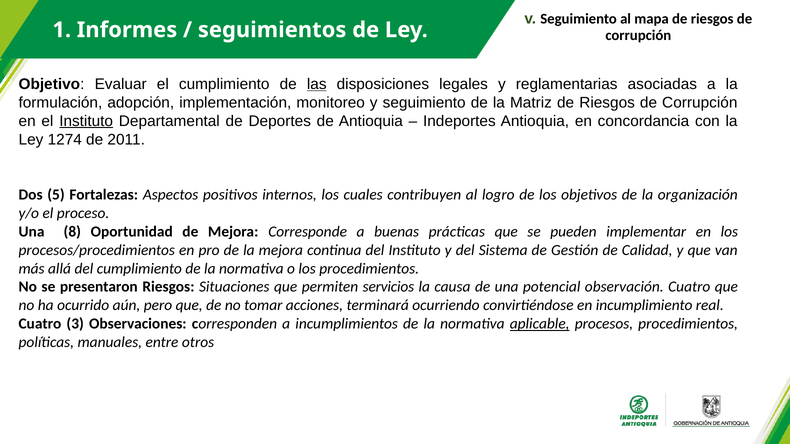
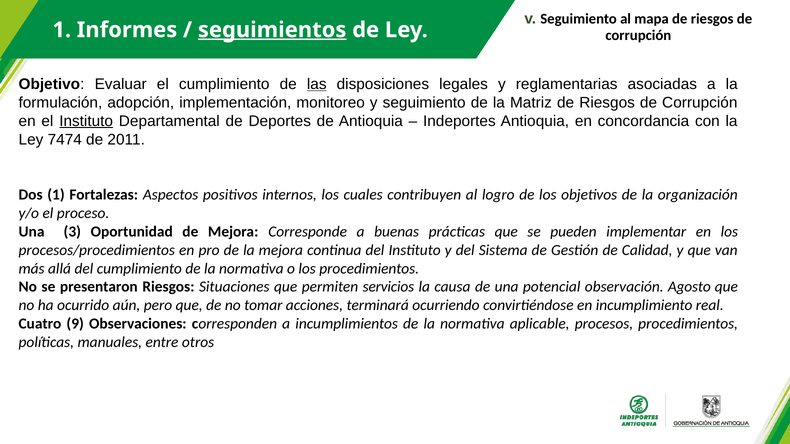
seguimientos underline: none -> present
1274: 1274 -> 7474
Dos 5: 5 -> 1
8: 8 -> 3
observación Cuatro: Cuatro -> Agosto
3: 3 -> 9
aplicable underline: present -> none
